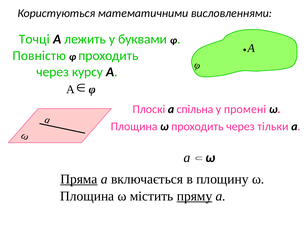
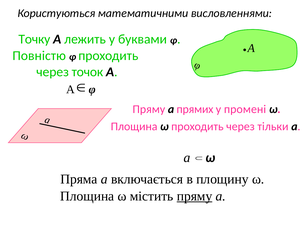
Точці: Точці -> Точку
курсу: курсу -> точок
Плоскі at (149, 109): Плоскі -> Пряму
спільна: спільна -> прямих
Пряма underline: present -> none
